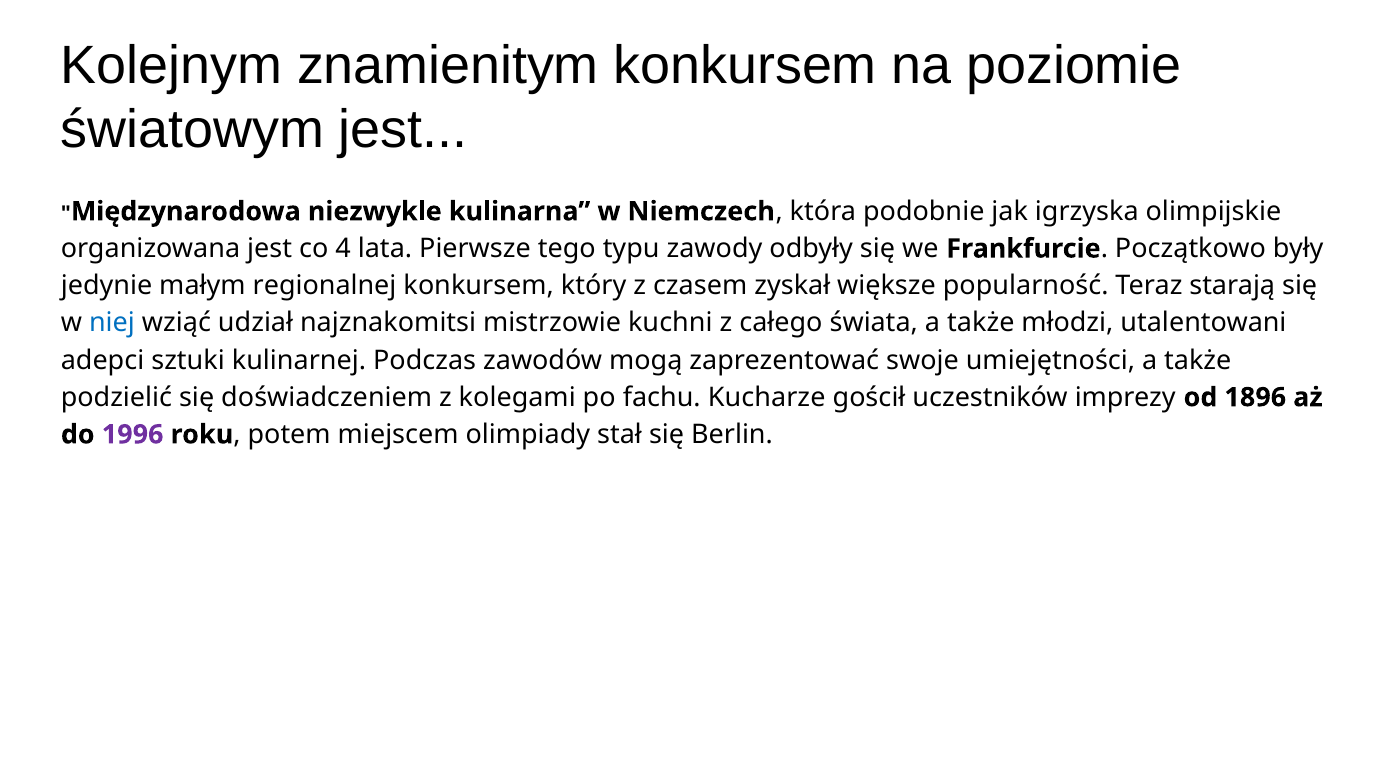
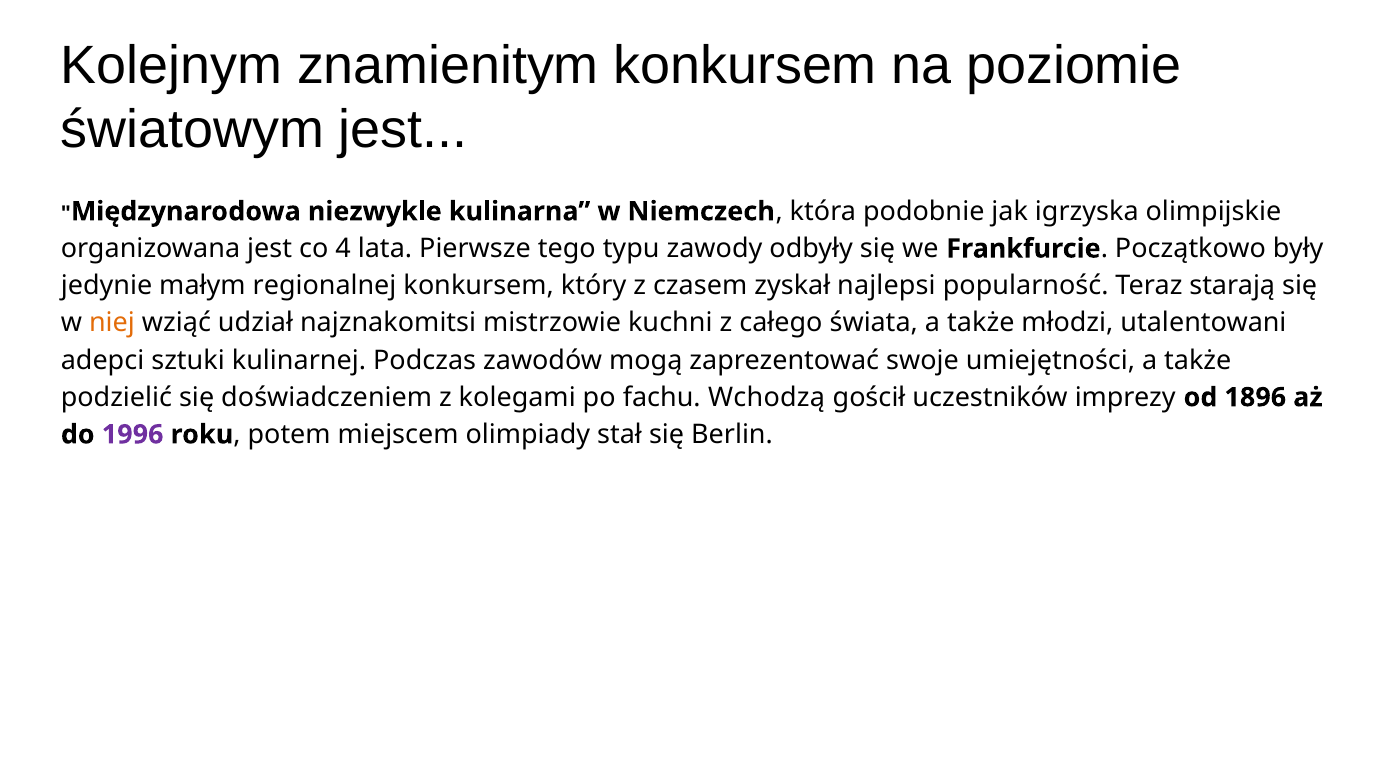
większe: większe -> najlepsi
niej colour: blue -> orange
Kucharze: Kucharze -> Wchodzą
